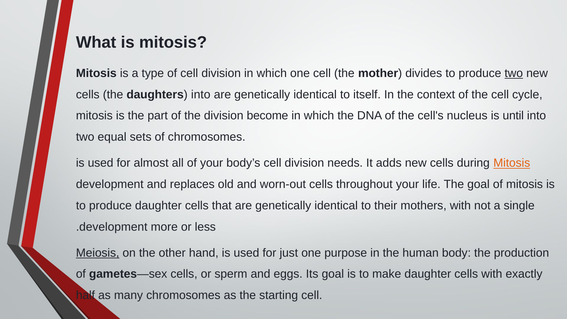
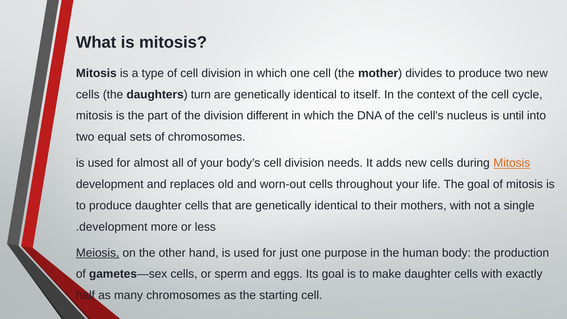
two at (514, 73) underline: present -> none
daughters into: into -> turn
become: become -> different
